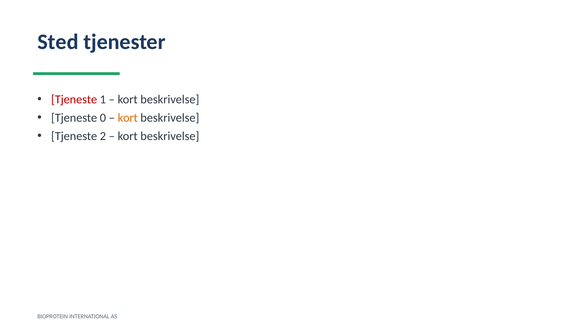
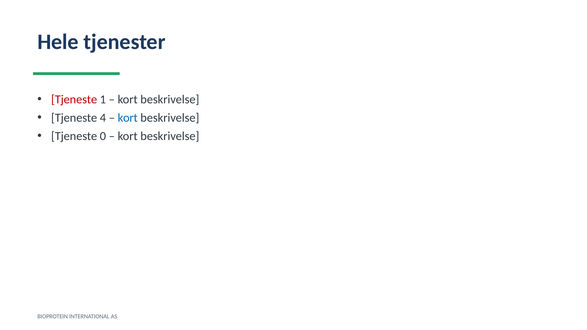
Sted: Sted -> Hele
0: 0 -> 4
kort at (128, 118) colour: orange -> blue
2: 2 -> 0
